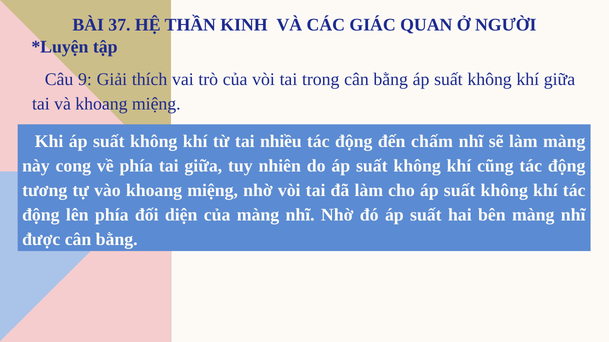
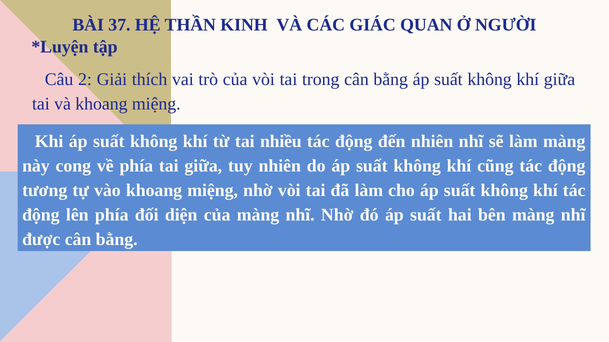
9: 9 -> 2
đến chấm: chấm -> nhiên
